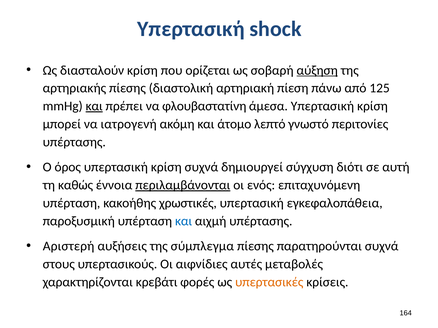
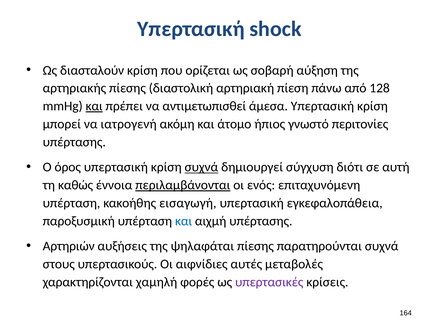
αύξηση underline: present -> none
125: 125 -> 128
φλουβαστατίνη: φλουβαστατίνη -> αντιμετωπισθεί
λεπτό: λεπτό -> ήπιος
συχνά at (201, 167) underline: none -> present
χρωστικές: χρωστικές -> εισαγωγή
Αριστερή: Αριστερή -> Αρτηριών
σύμπλεγμα: σύμπλεγμα -> ψηλαφάται
κρεβάτι: κρεβάτι -> χαμηλή
υπερτασικές colour: orange -> purple
